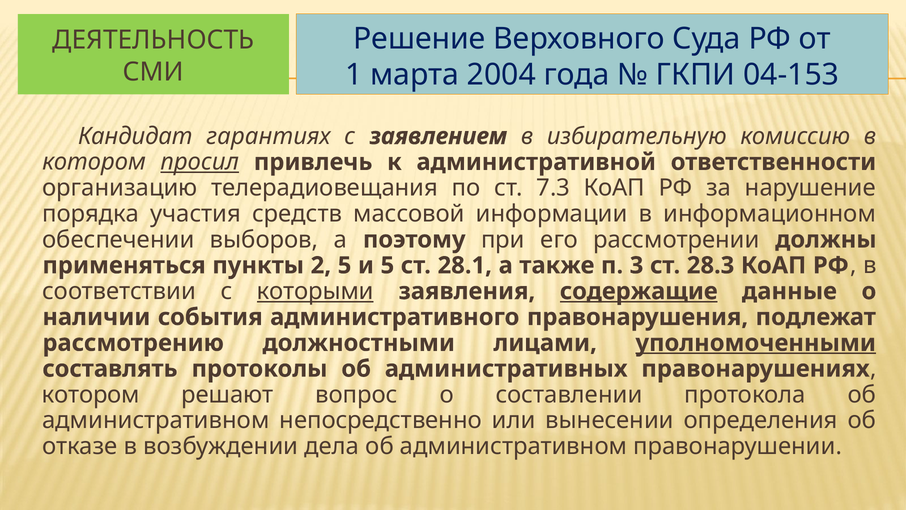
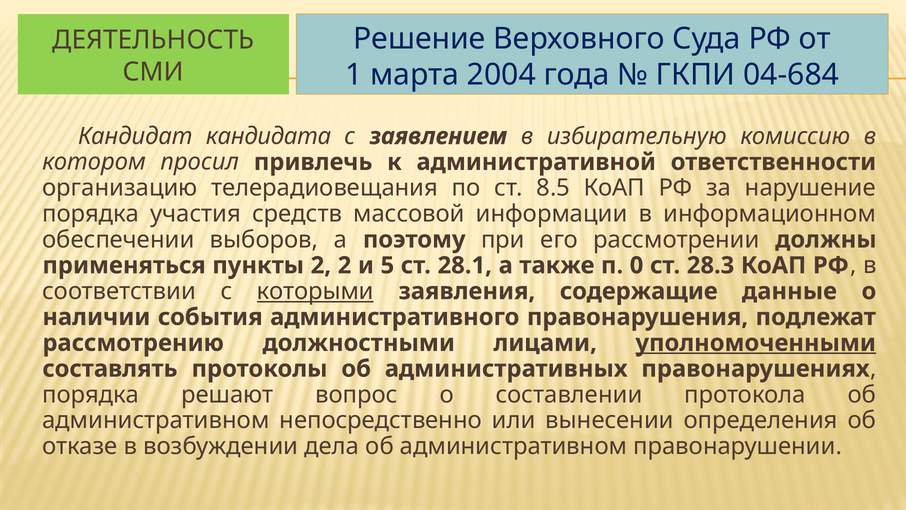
04-153: 04-153 -> 04-684
гарантиях: гарантиях -> кандидата
просил underline: present -> none
7.3: 7.3 -> 8.5
2 5: 5 -> 2
3: 3 -> 0
содержащие underline: present -> none
котором at (91, 394): котором -> порядка
